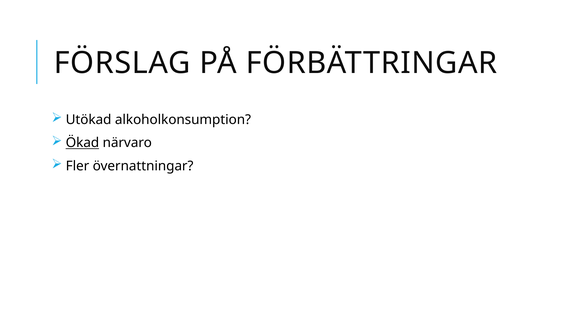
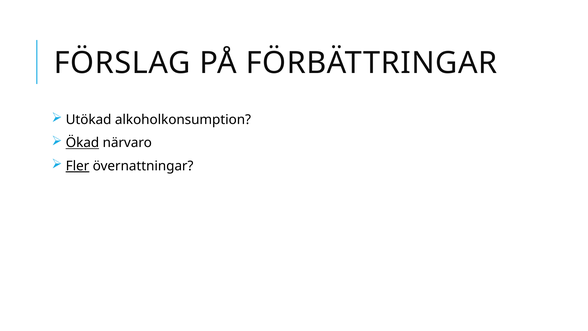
Fler underline: none -> present
